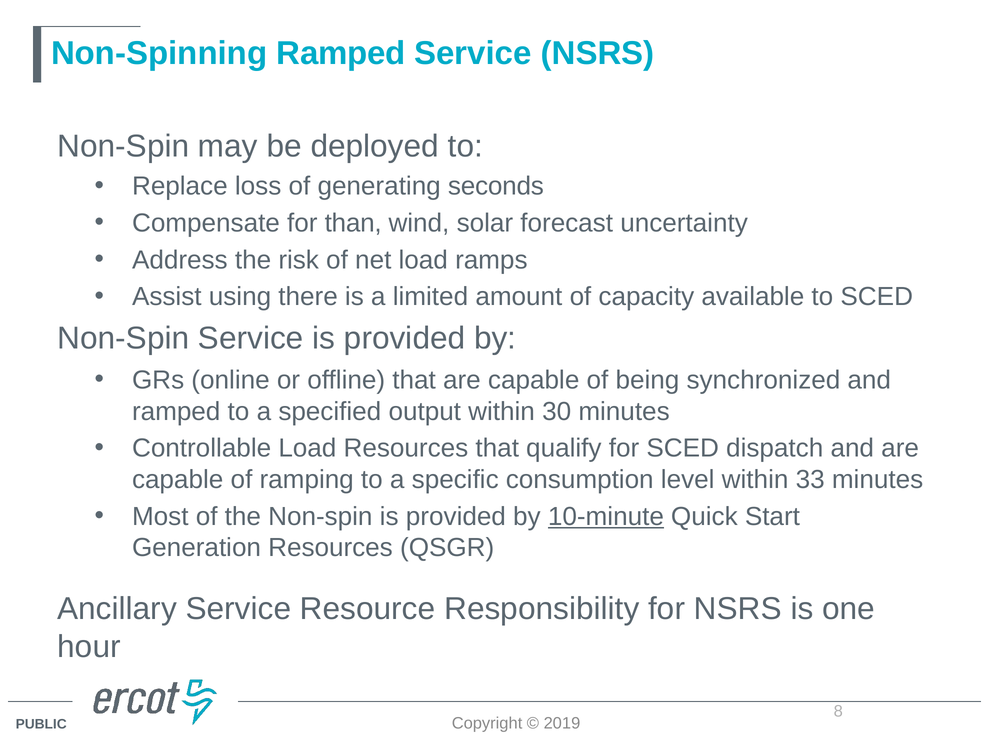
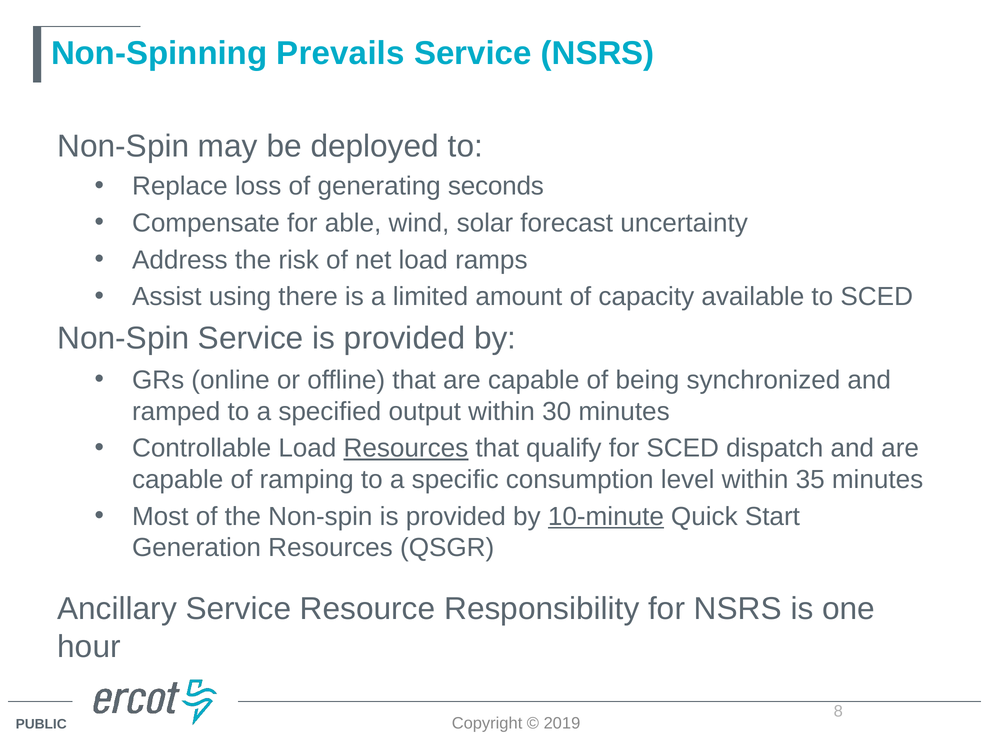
Non-Spinning Ramped: Ramped -> Prevails
than: than -> able
Resources at (406, 448) underline: none -> present
33: 33 -> 35
